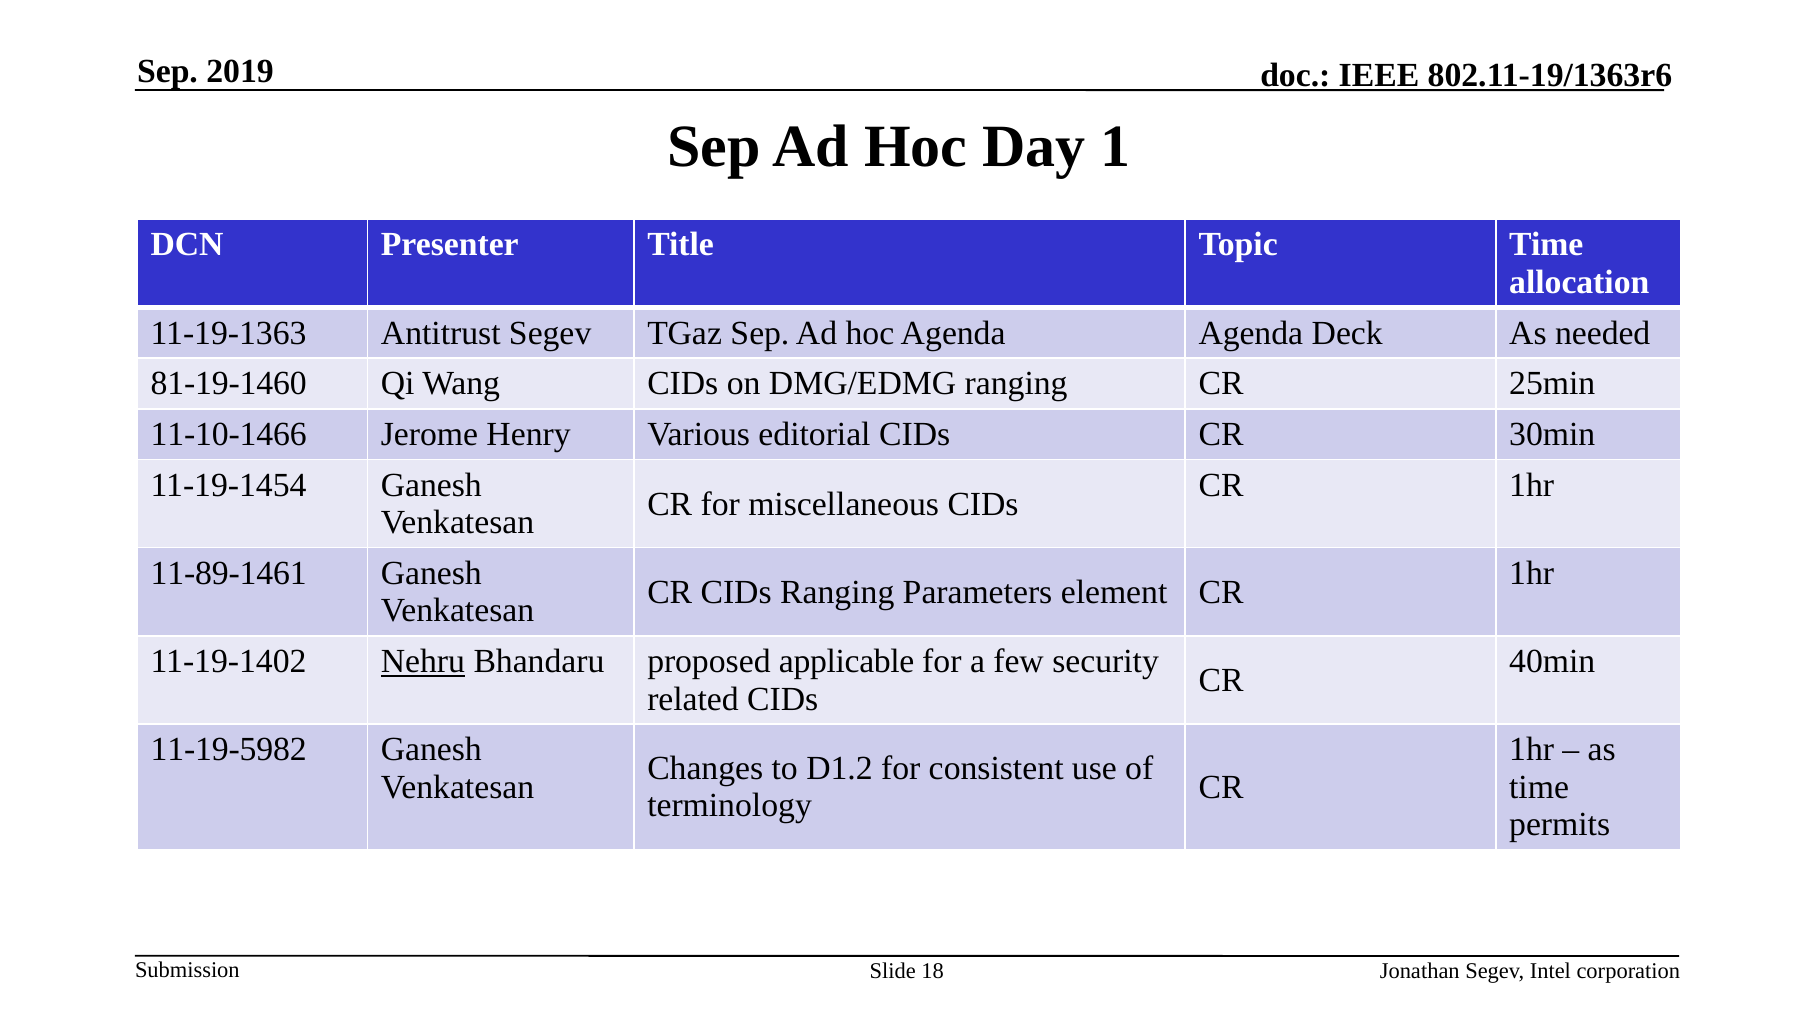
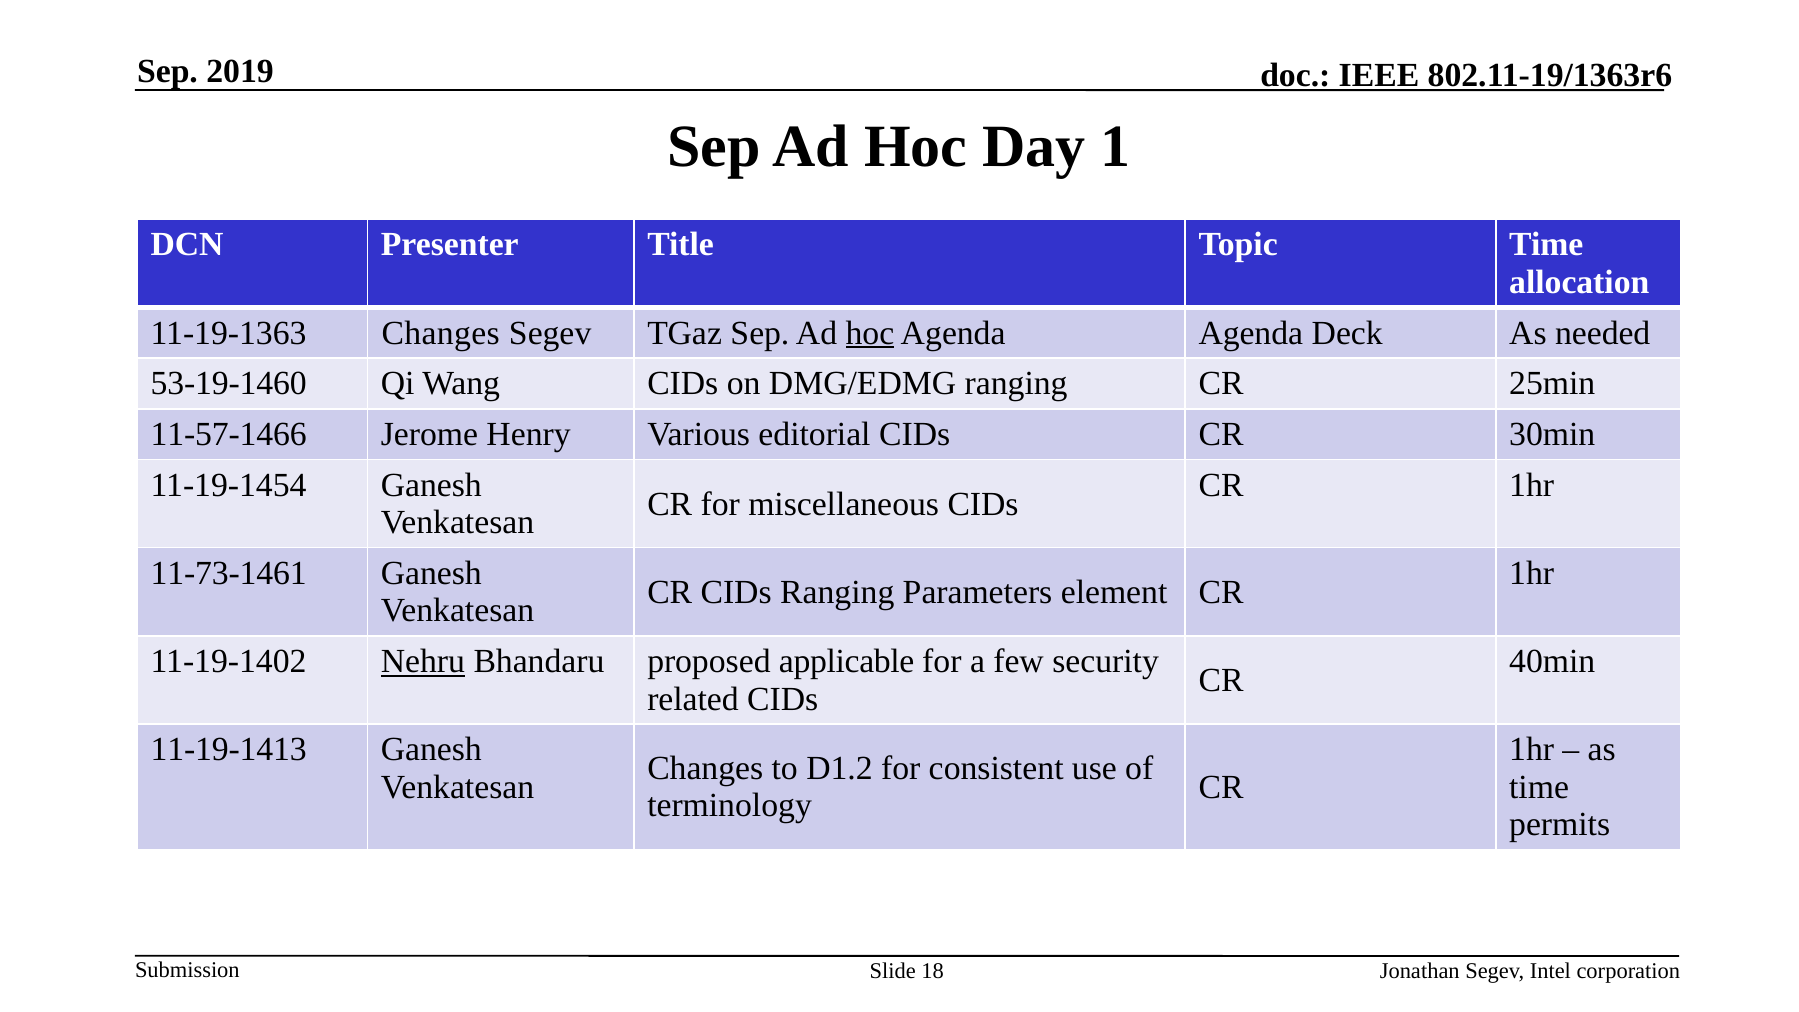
11-19-1363 Antitrust: Antitrust -> Changes
hoc at (870, 333) underline: none -> present
81-19-1460: 81-19-1460 -> 53-19-1460
11-10-1466: 11-10-1466 -> 11-57-1466
11-89-1461: 11-89-1461 -> 11-73-1461
11-19-5982: 11-19-5982 -> 11-19-1413
